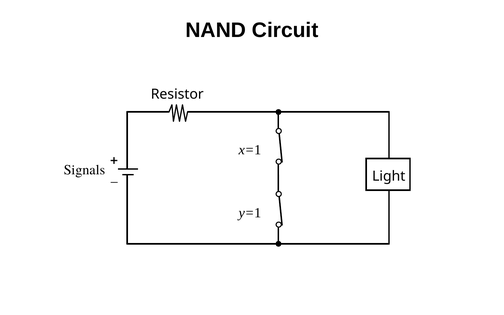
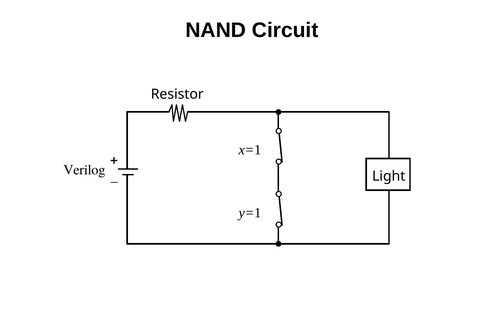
Signals: Signals -> Verilog
